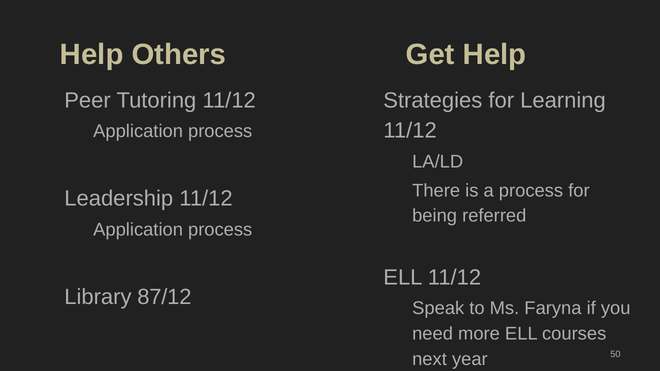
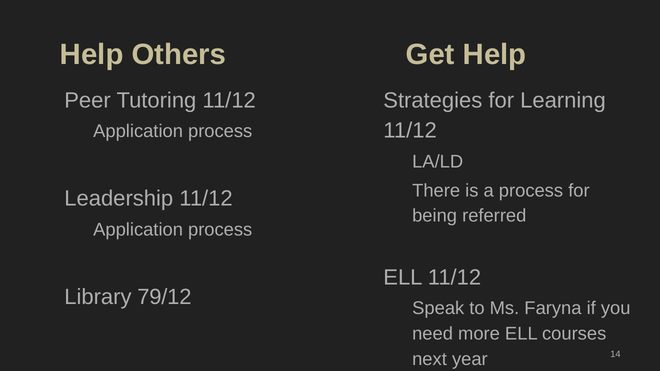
87/12: 87/12 -> 79/12
50: 50 -> 14
